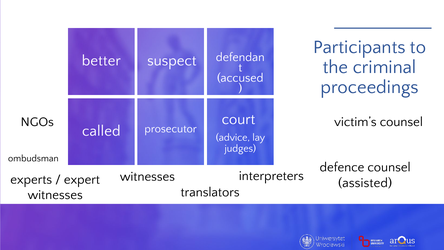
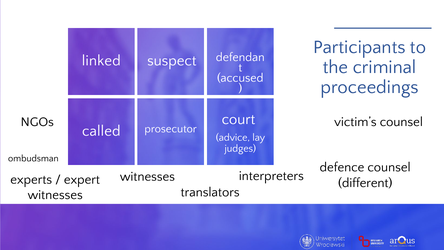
better: better -> linked
assisted: assisted -> different
